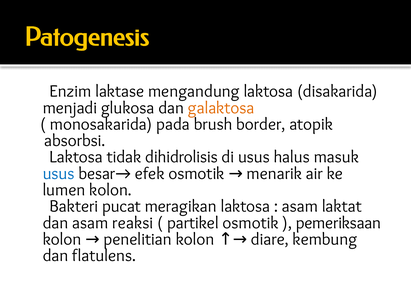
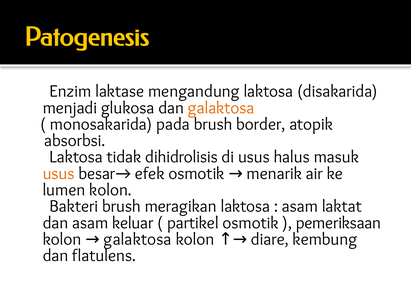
usus at (59, 174) colour: blue -> orange
pucat at (122, 206): pucat -> brush
reaksi: reaksi -> keluar
kolon penelitian: penelitian -> galaktosa
